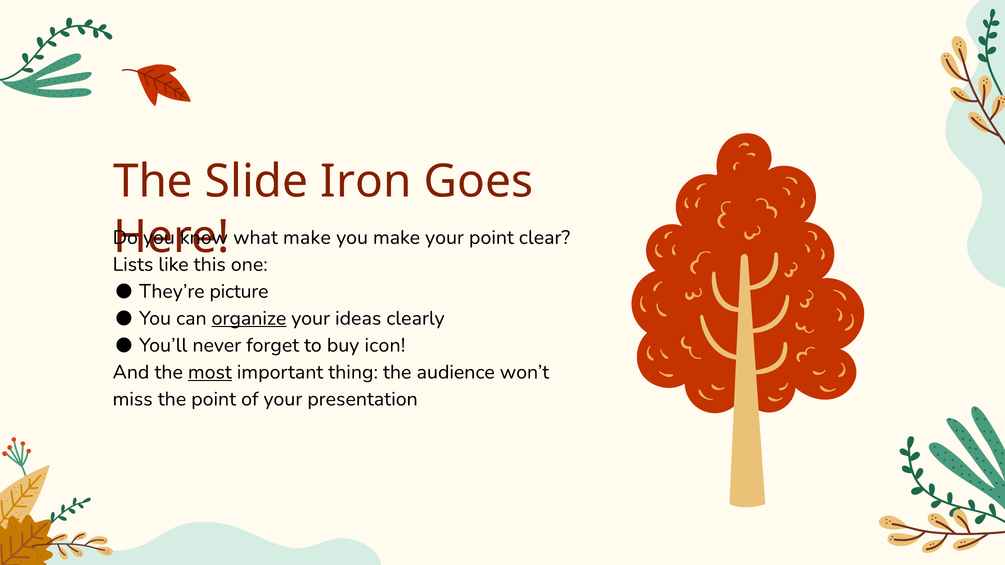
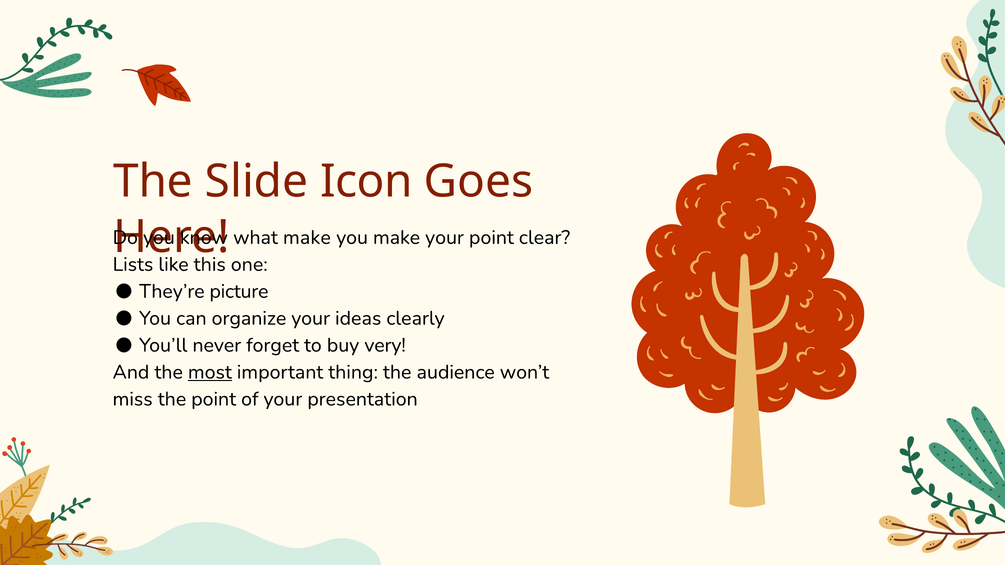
Iron: Iron -> Icon
organize underline: present -> none
icon: icon -> very
